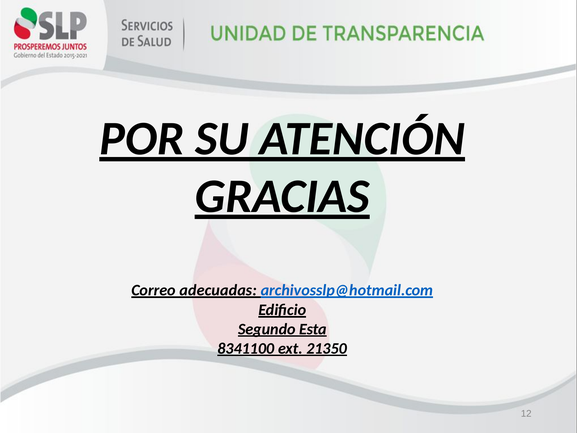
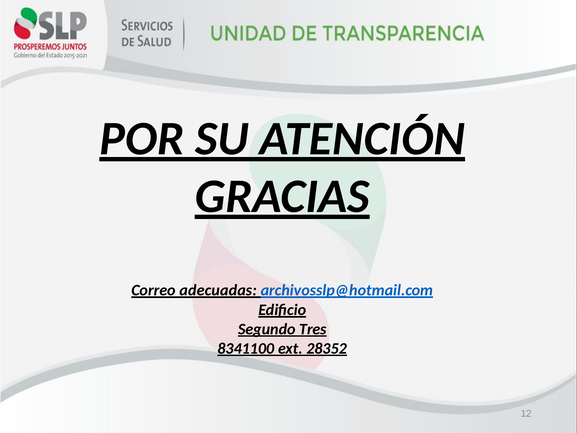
Esta: Esta -> Tres
21350: 21350 -> 28352
